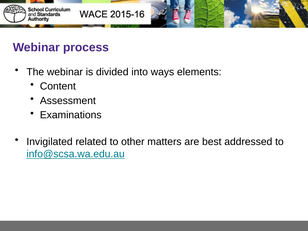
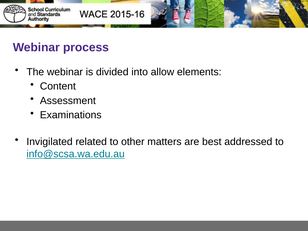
ways: ways -> allow
